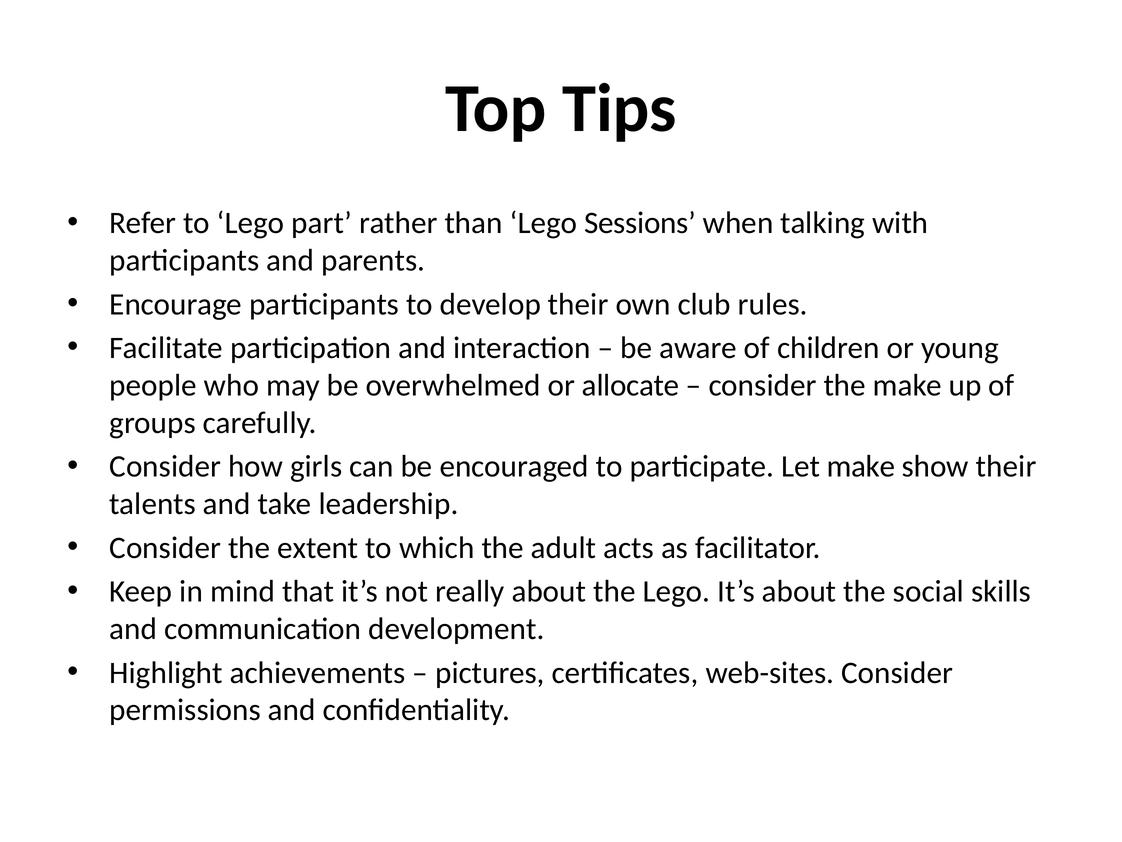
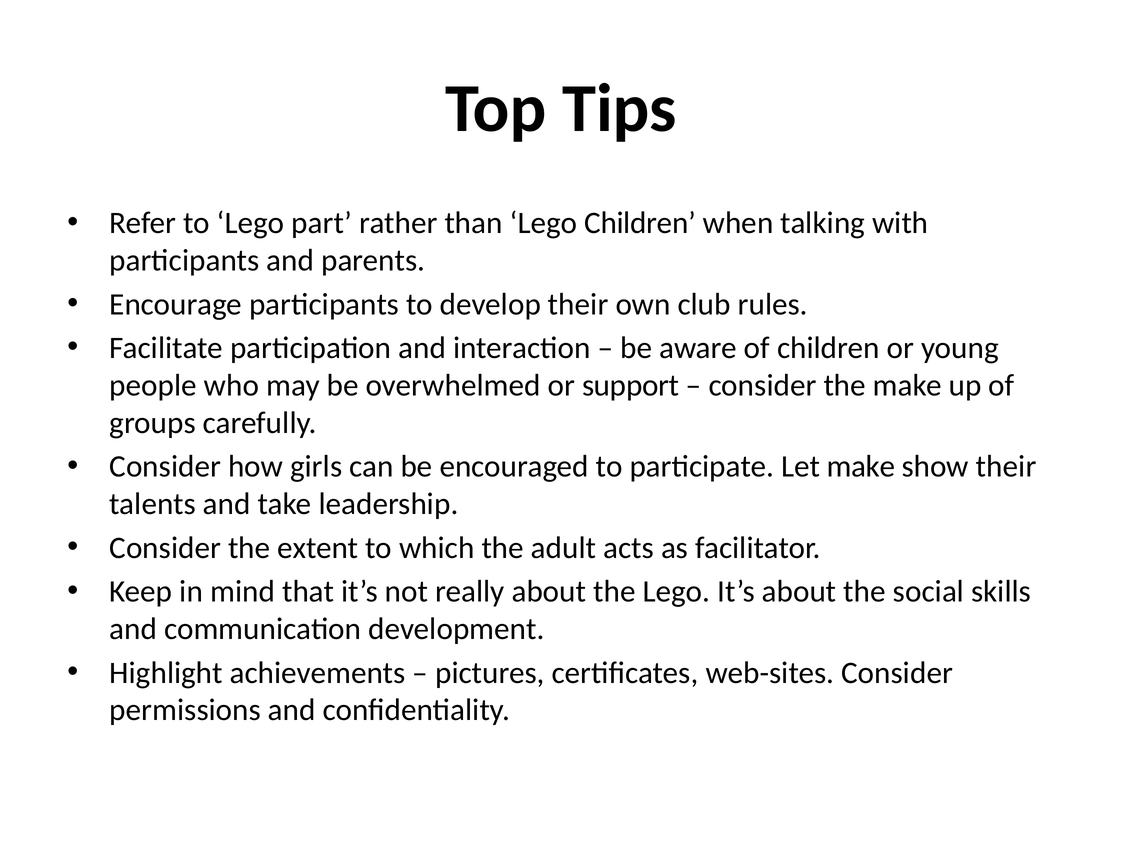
Lego Sessions: Sessions -> Children
allocate: allocate -> support
